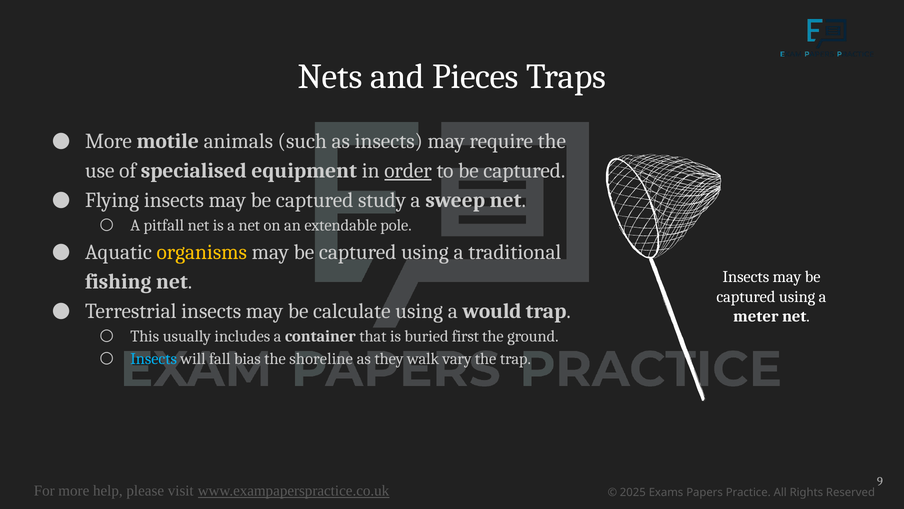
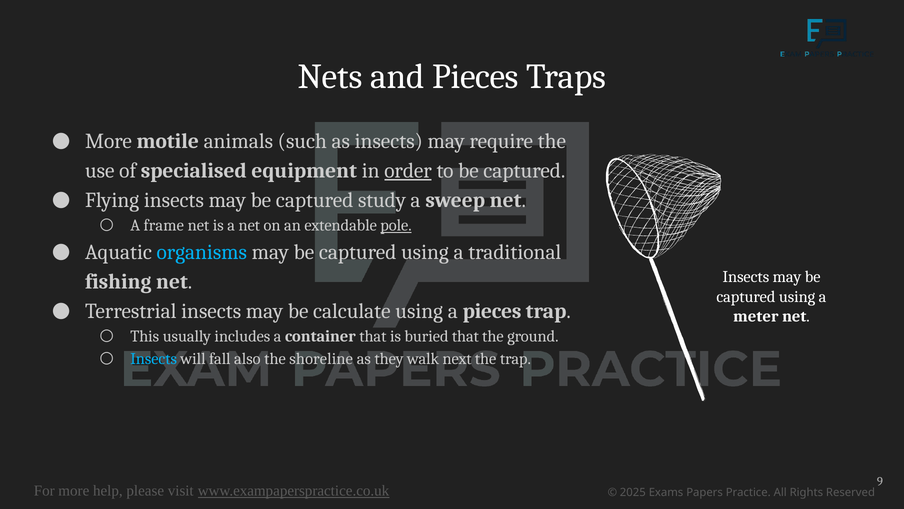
pitfall: pitfall -> frame
pole underline: none -> present
organisms colour: yellow -> light blue
a would: would -> pieces
buried first: first -> that
bias: bias -> also
vary: vary -> next
